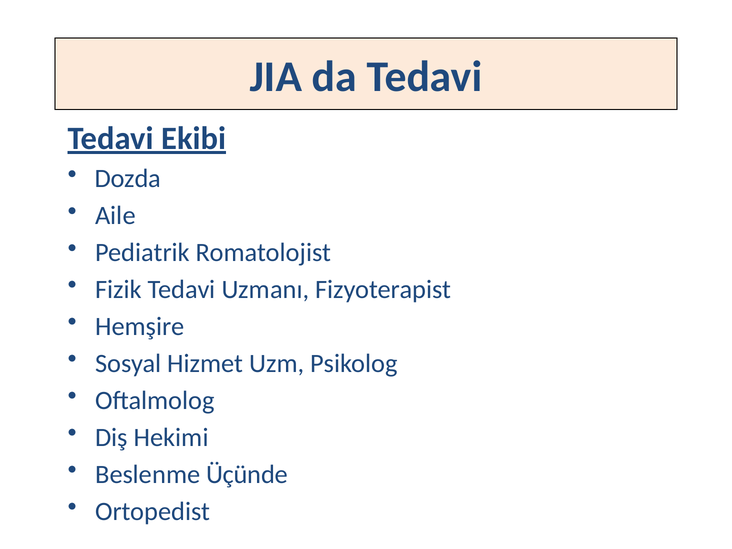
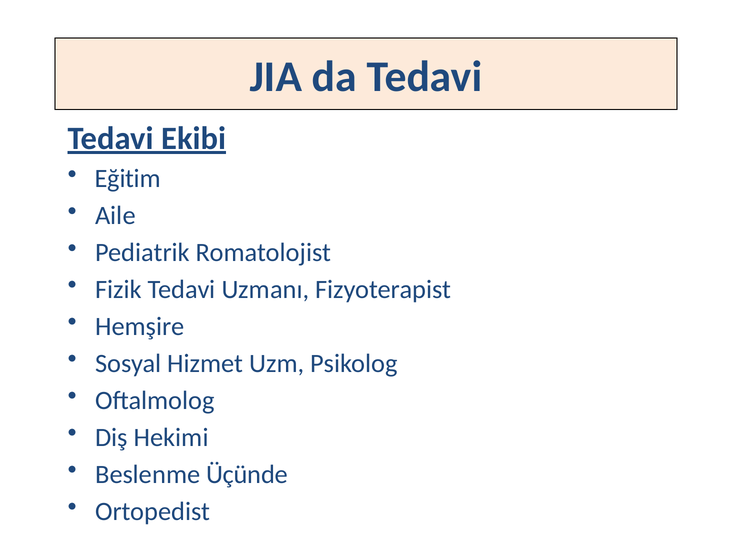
Dozda: Dozda -> Eğitim
